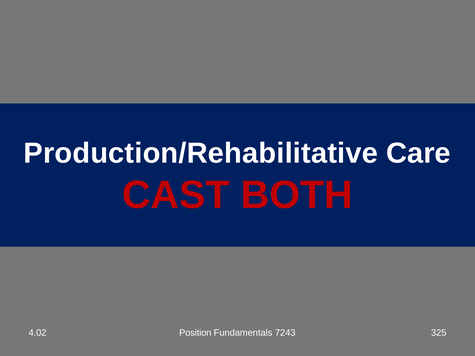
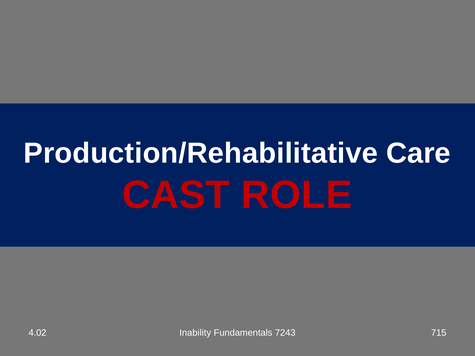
BOTH: BOTH -> ROLE
Position: Position -> Inability
325: 325 -> 715
